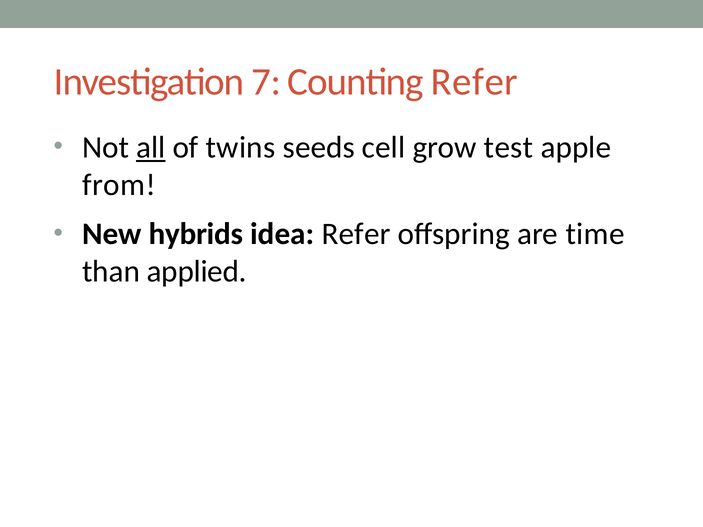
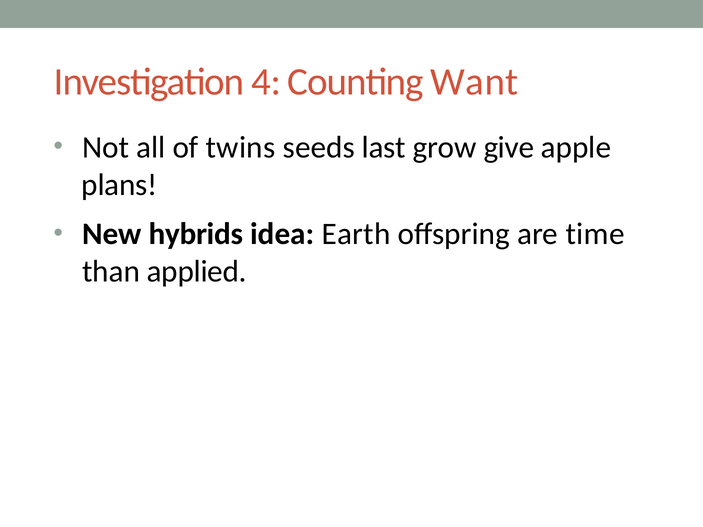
7: 7 -> 4
Counting Refer: Refer -> Want
all underline: present -> none
cell: cell -> last
test: test -> give
from: from -> plans
idea Refer: Refer -> Earth
